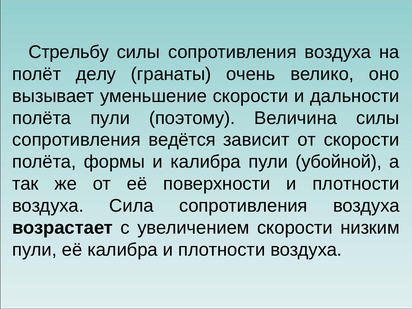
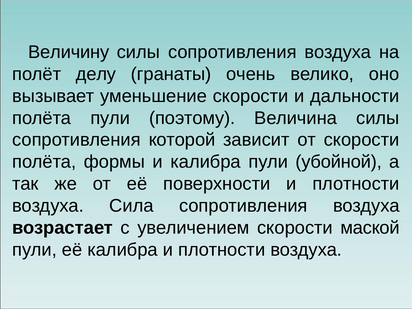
Стрельбу: Стрельбу -> Величину
ведётся: ведётся -> которой
низким: низким -> маской
